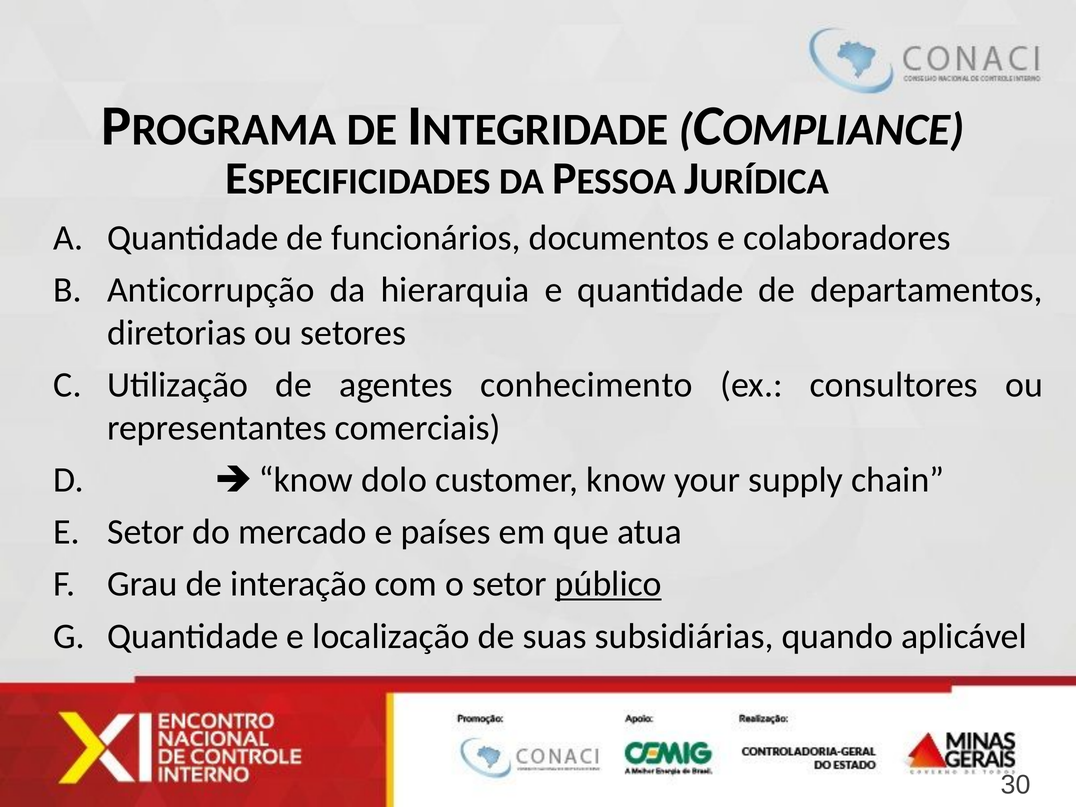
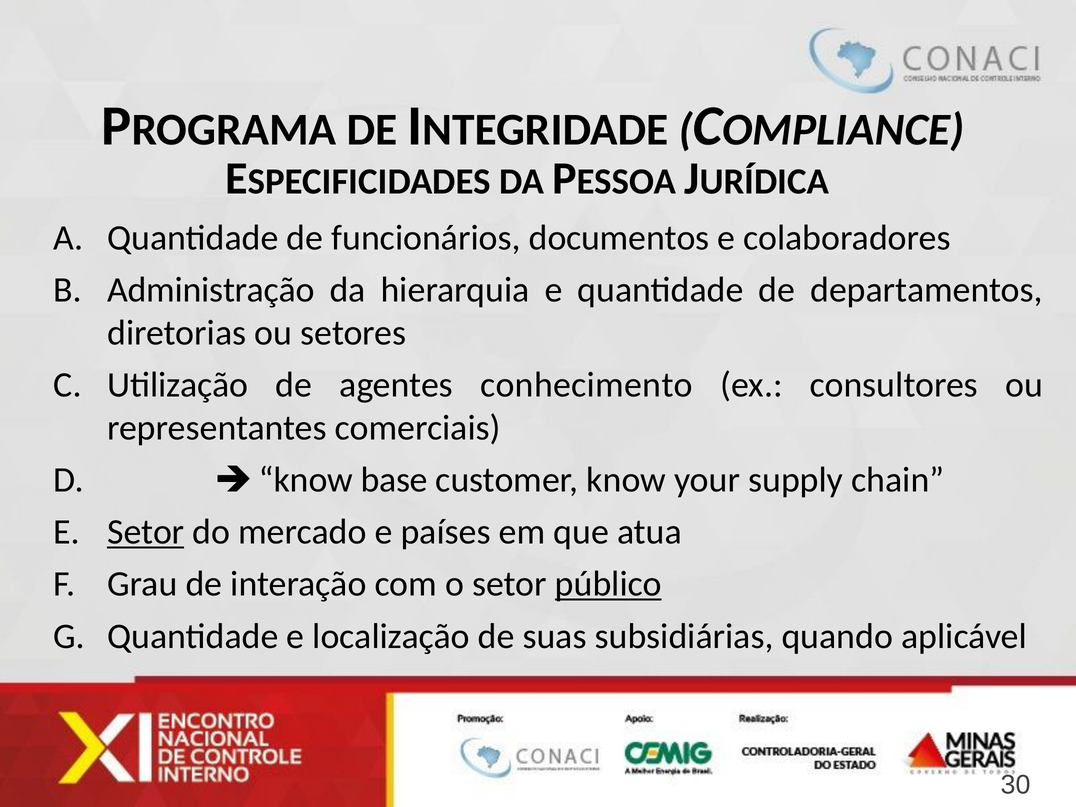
Anticorrupção: Anticorrupção -> Administração
dolo: dolo -> base
Setor at (146, 532) underline: none -> present
